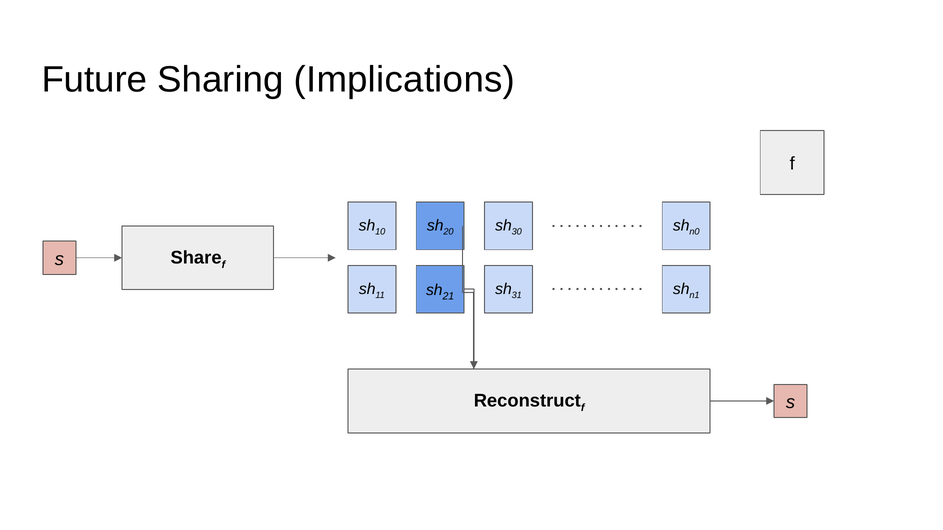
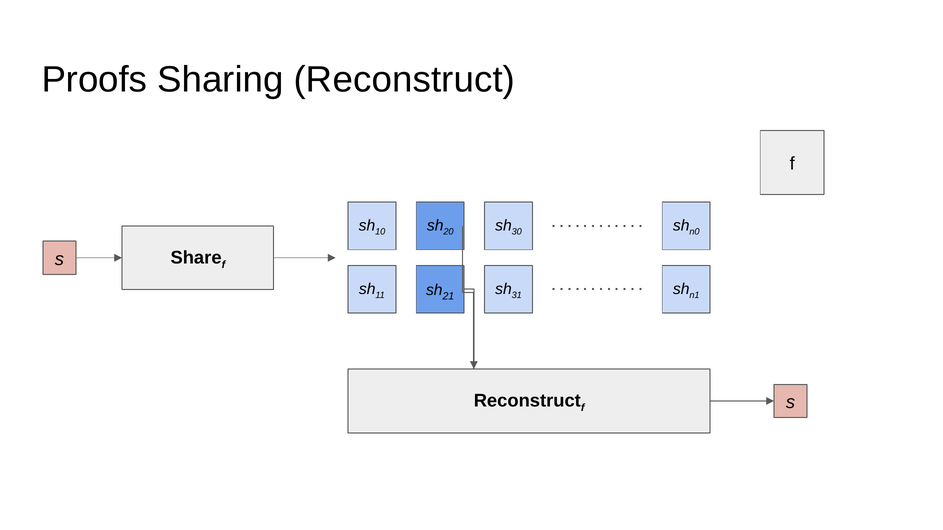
Future: Future -> Proofs
Sharing Implications: Implications -> Reconstruct
